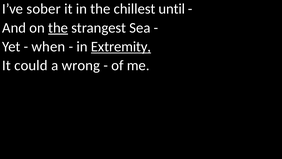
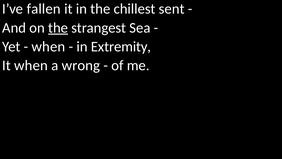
sober: sober -> fallen
until: until -> sent
Extremity underline: present -> none
It could: could -> when
